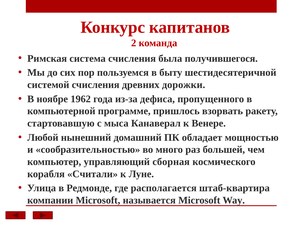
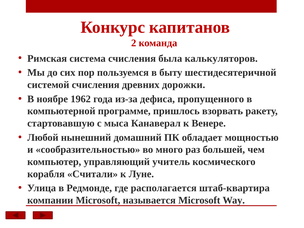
получившегося: получившегося -> калькуляторов
сборная: сборная -> учитель
